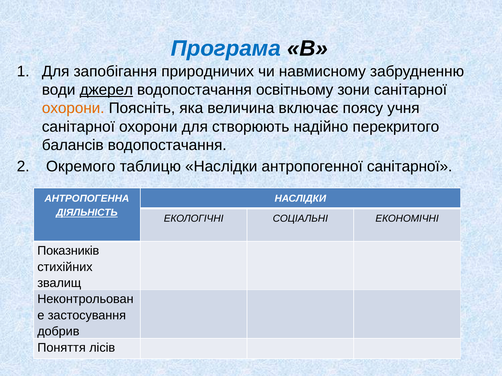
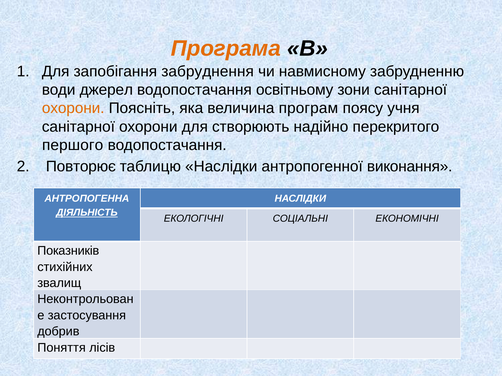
Програма colour: blue -> orange
природничих: природничих -> забруднення
джерел underline: present -> none
включає: включає -> програм
балансів: балансів -> першого
Окремого: Окремого -> Повторює
антропогенної санітарної: санітарної -> виконання
